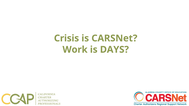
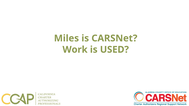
Crisis: Crisis -> Miles
DAYS: DAYS -> USED
